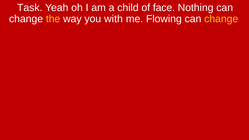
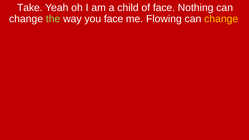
Task: Task -> Take
the colour: yellow -> light green
you with: with -> face
